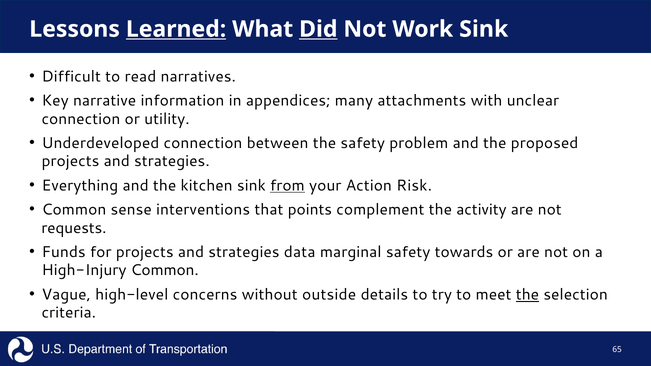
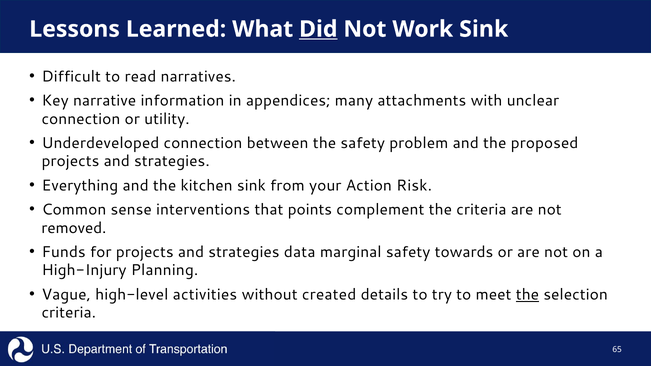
Learned underline: present -> none
from underline: present -> none
the activity: activity -> criteria
requests: requests -> removed
High-Injury Common: Common -> Planning
concerns: concerns -> activities
outside: outside -> created
